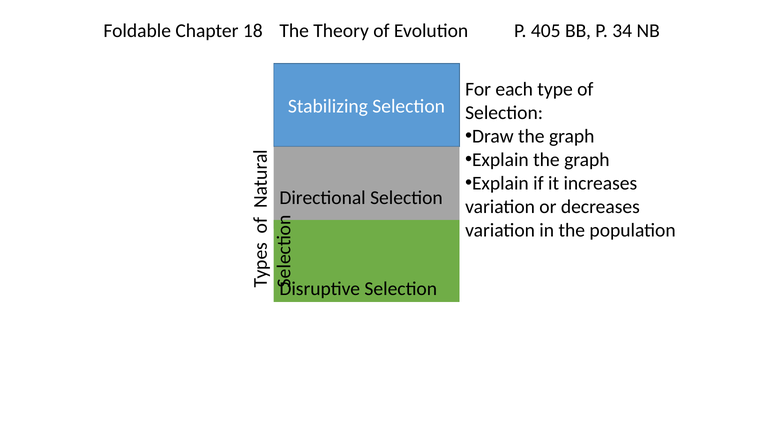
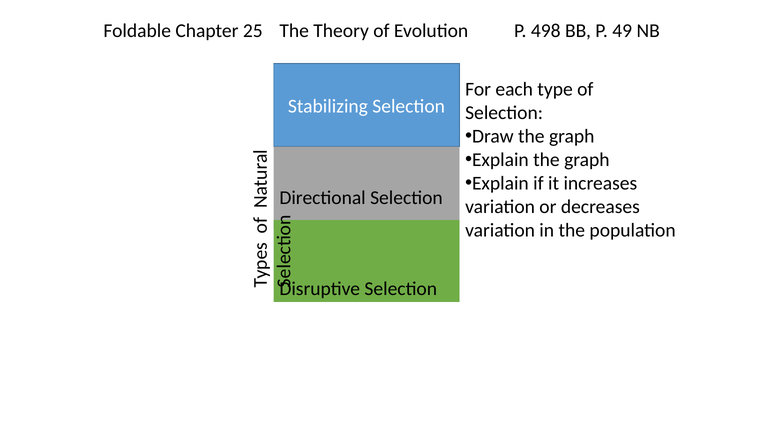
18: 18 -> 25
405: 405 -> 498
34: 34 -> 49
